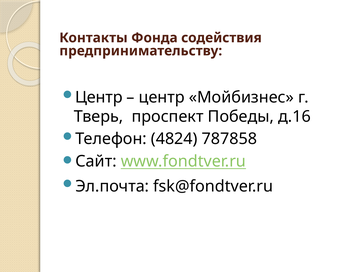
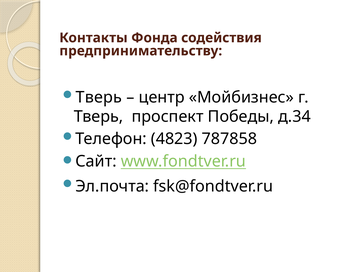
Центр at (99, 97): Центр -> Тверь
д.16: д.16 -> д.34
4824: 4824 -> 4823
